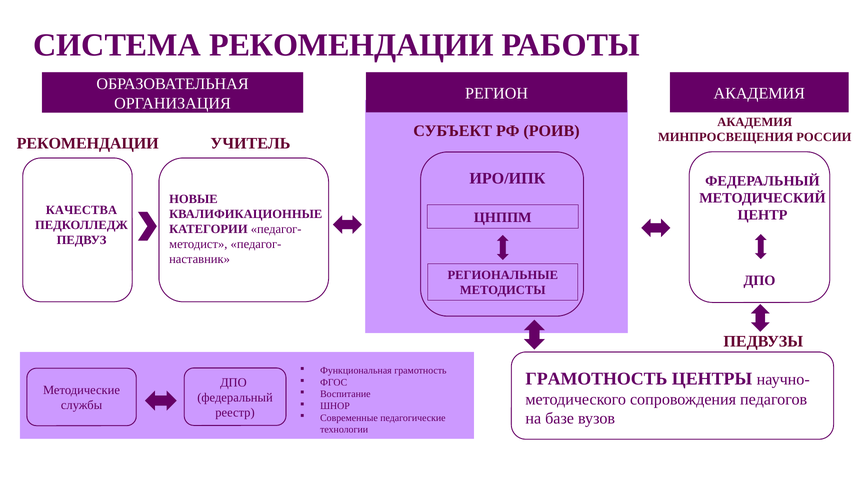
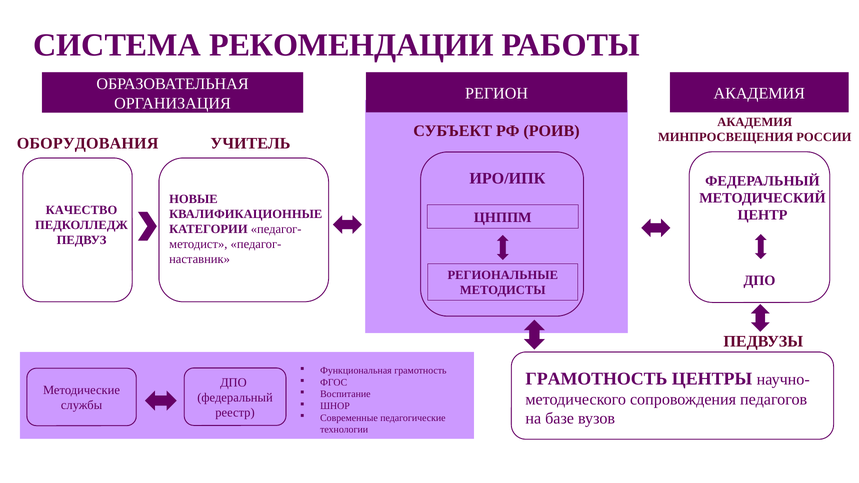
РЕКОМЕНДАЦИИ at (88, 143): РЕКОМЕНДАЦИИ -> ОБОРУДОВАНИЯ
КАЧЕСТВА: КАЧЕСТВА -> КАЧЕСТВО
